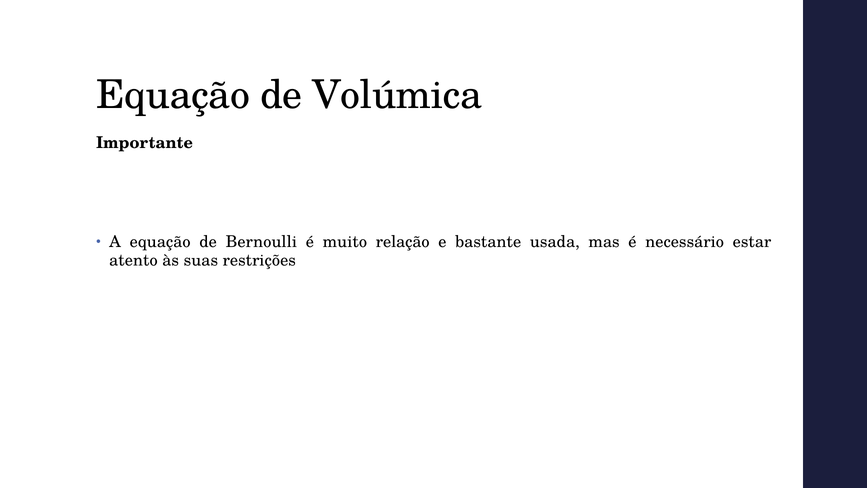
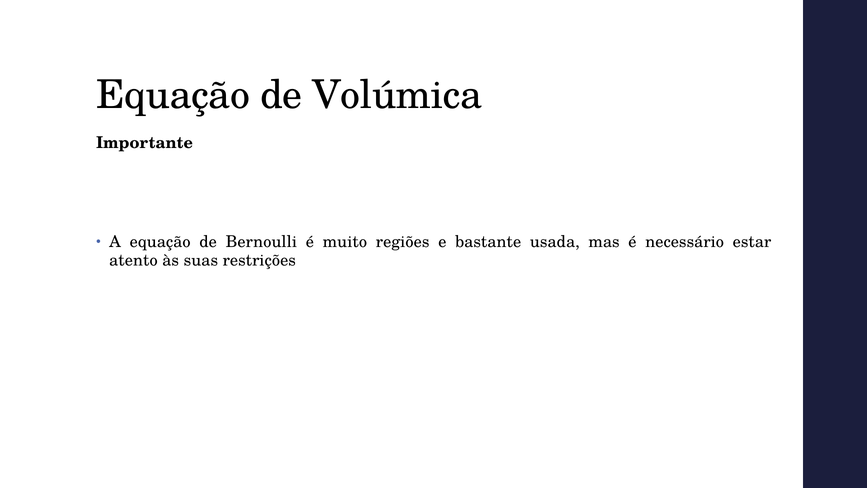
relação: relação -> regiões
